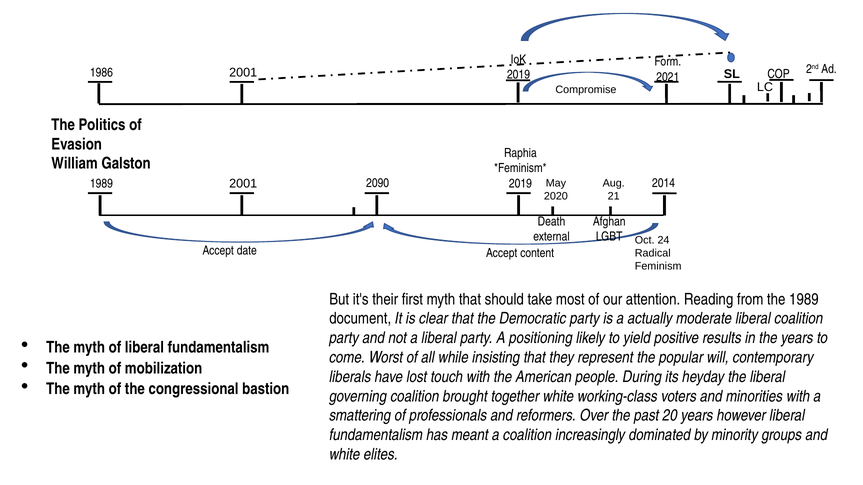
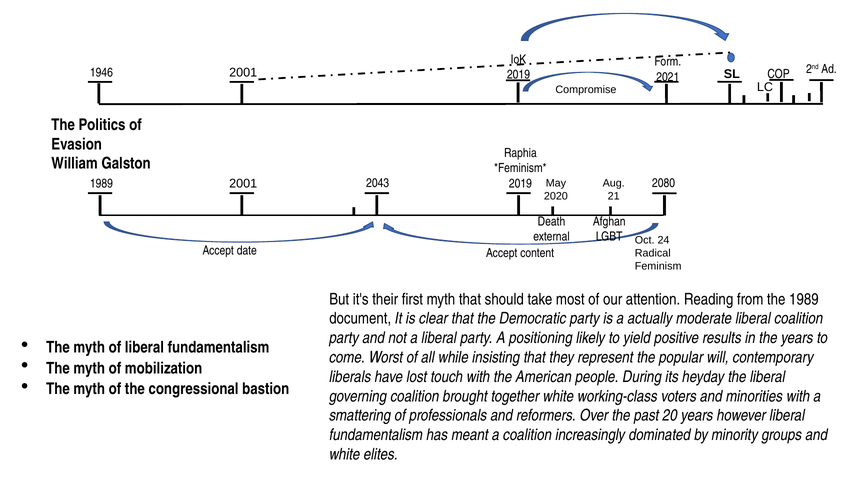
1986: 1986 -> 1946
2090: 2090 -> 2043
2014: 2014 -> 2080
